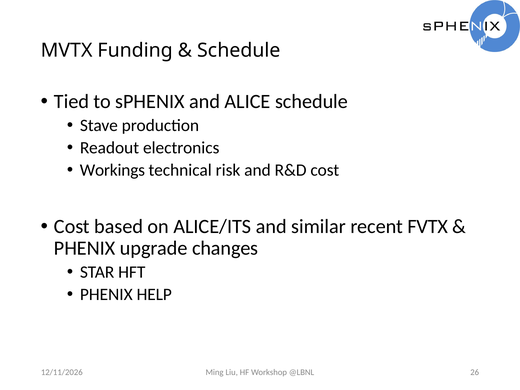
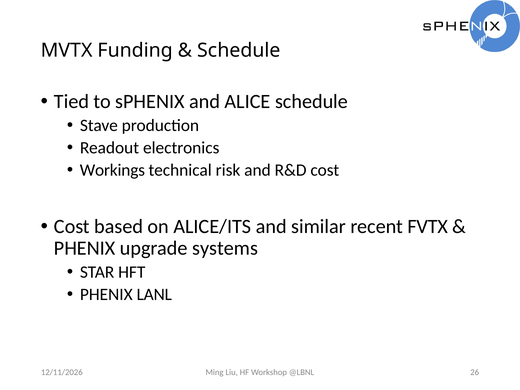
changes: changes -> systems
HELP: HELP -> LANL
